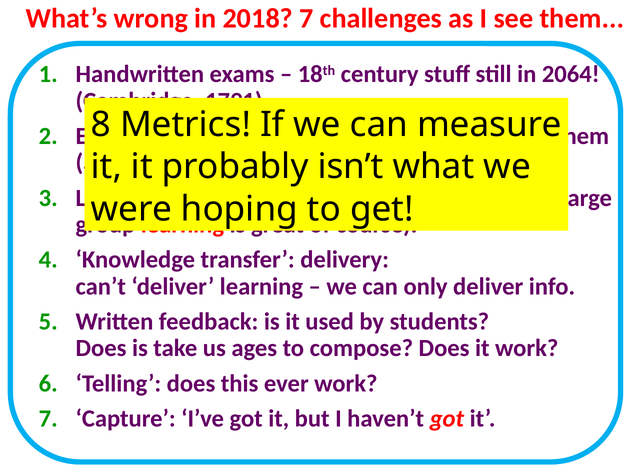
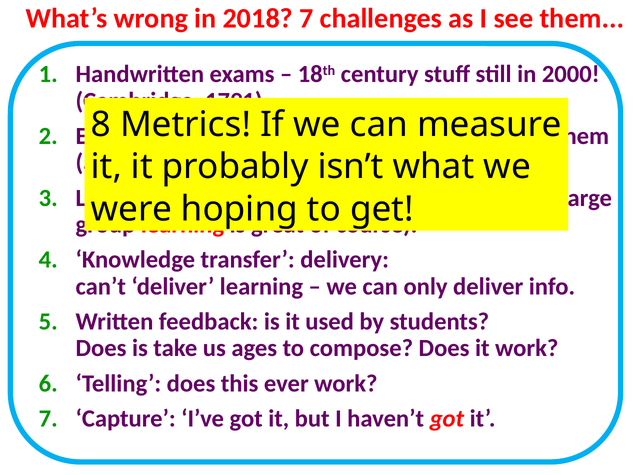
2064: 2064 -> 2000
